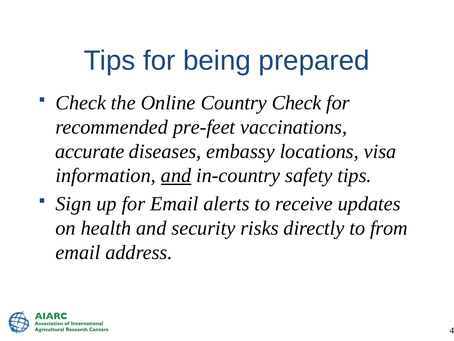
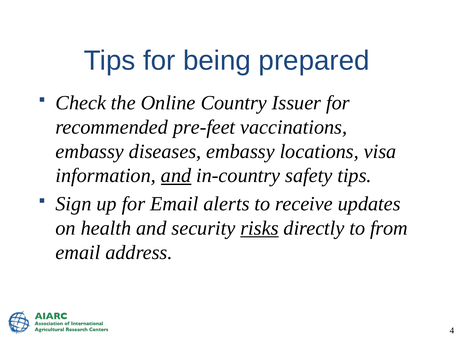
Country Check: Check -> Issuer
accurate at (90, 151): accurate -> embassy
risks underline: none -> present
